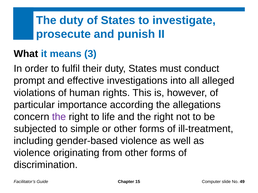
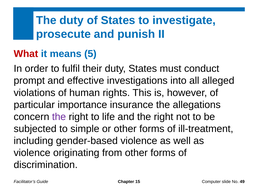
What colour: black -> red
3: 3 -> 5
according: according -> insurance
